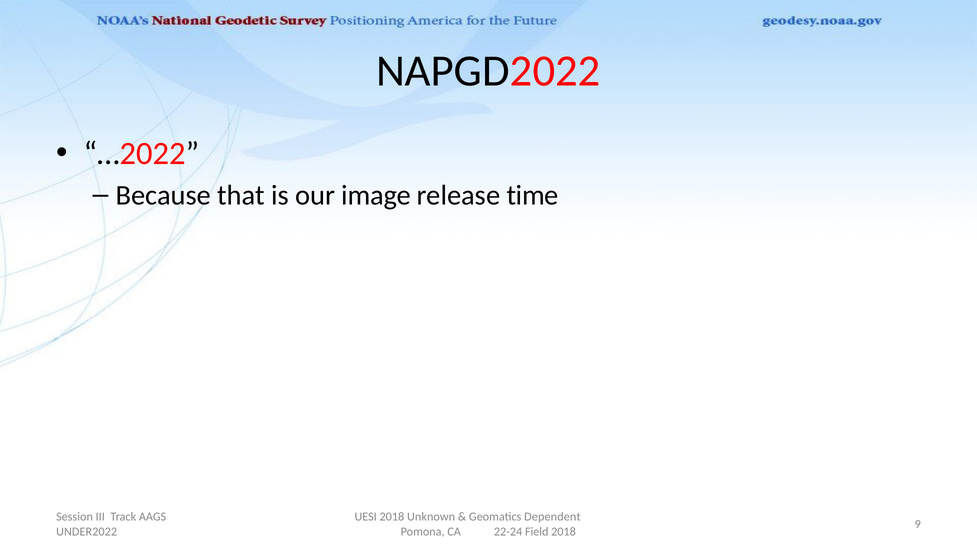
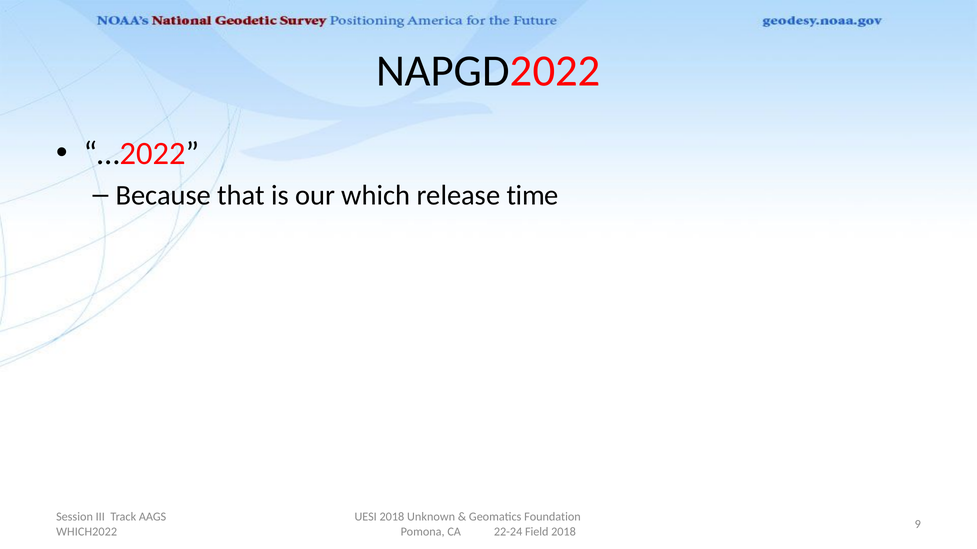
image: image -> which
Dependent: Dependent -> Foundation
UNDER2022: UNDER2022 -> WHICH2022
